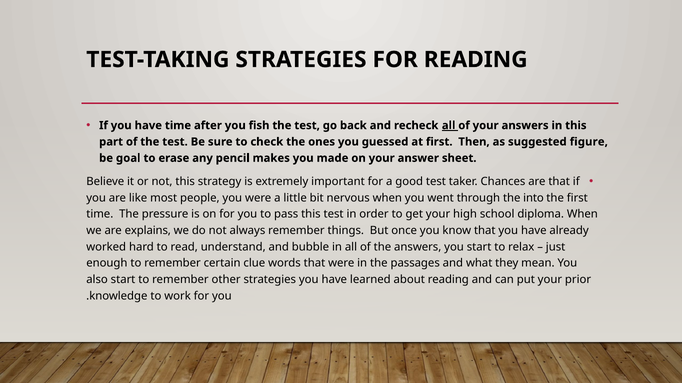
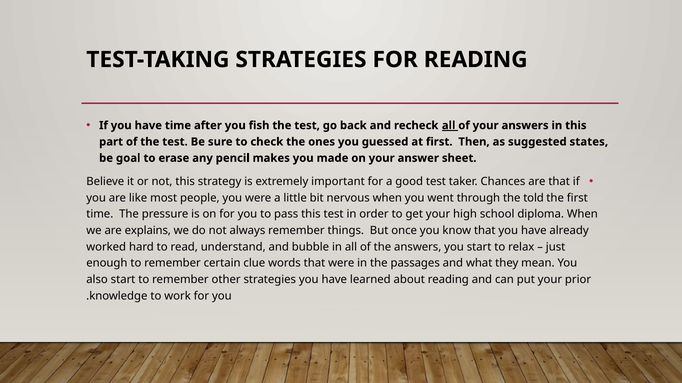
figure: figure -> states
into: into -> told
